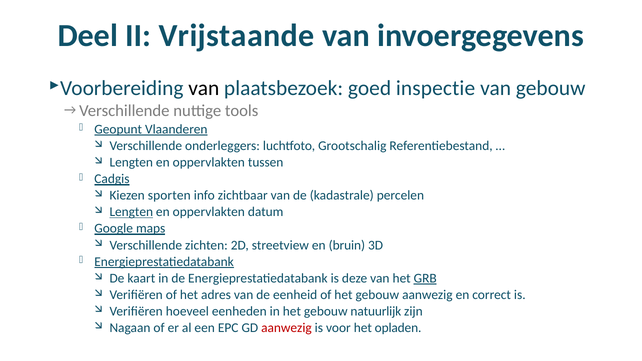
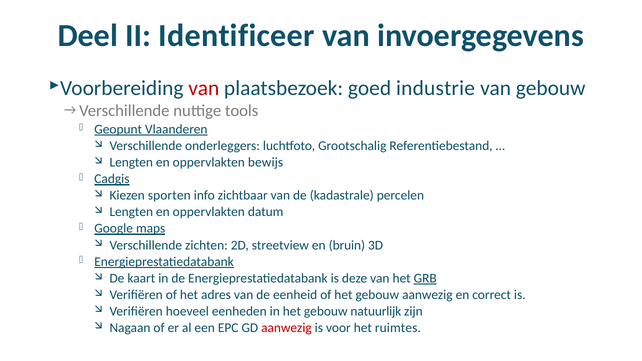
Vrijstaande: Vrijstaande -> Identificeer
van at (204, 88) colour: black -> red
inspectie: inspectie -> industrie
tussen: tussen -> bewijs
Lengten at (131, 212) underline: present -> none
opladen: opladen -> ruimtes
